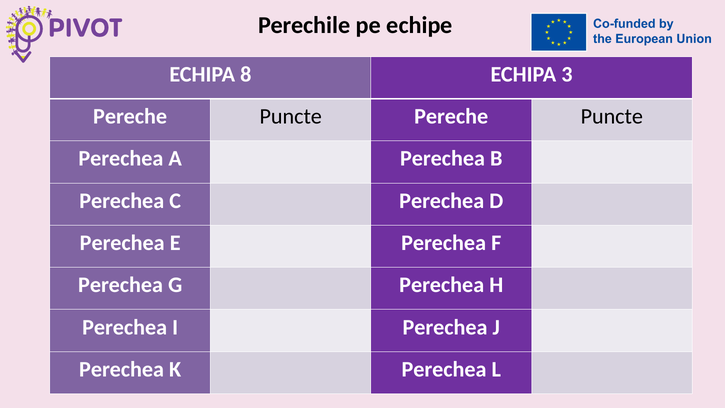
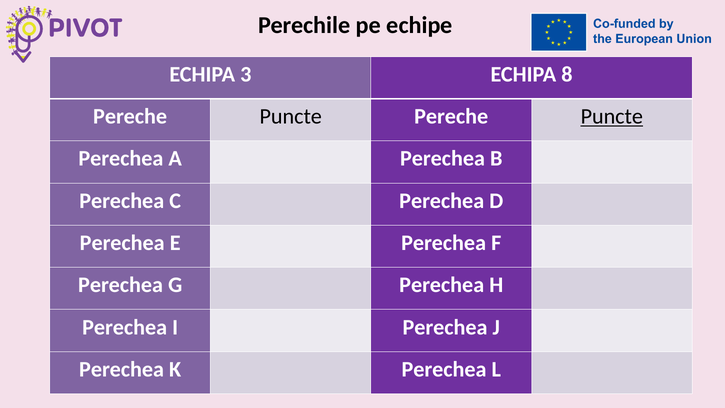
8: 8 -> 3
3: 3 -> 8
Puncte at (612, 116) underline: none -> present
